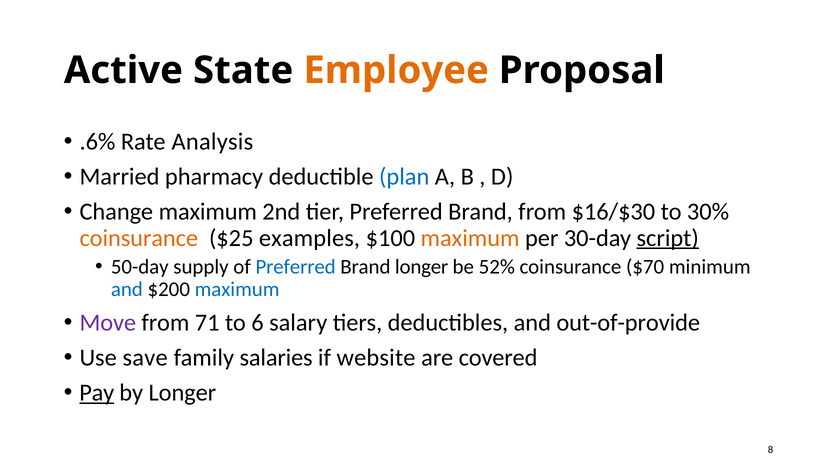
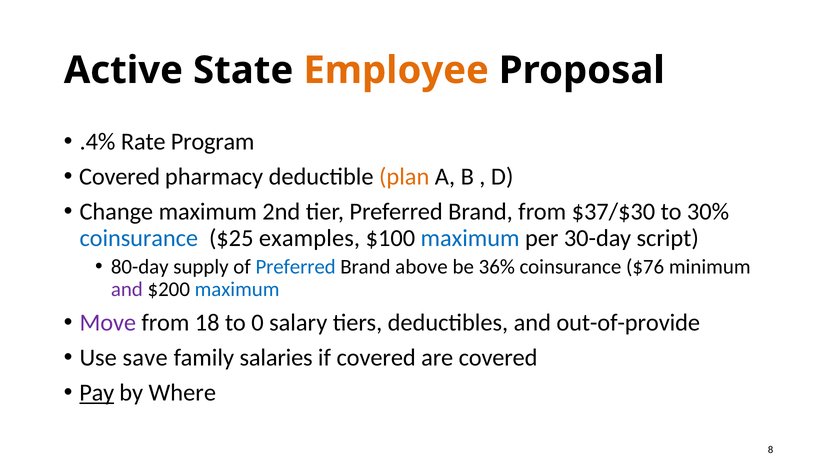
.6%: .6% -> .4%
Analysis: Analysis -> Program
Married at (120, 177): Married -> Covered
plan colour: blue -> orange
$16/$30: $16/$30 -> $37/$30
coinsurance at (139, 238) colour: orange -> blue
maximum at (470, 238) colour: orange -> blue
script underline: present -> none
50-day: 50-day -> 80-day
Brand longer: longer -> above
52%: 52% -> 36%
$70: $70 -> $76
and at (127, 289) colour: blue -> purple
71: 71 -> 18
6: 6 -> 0
if website: website -> covered
by Longer: Longer -> Where
